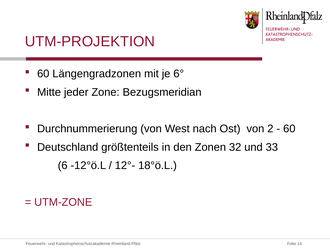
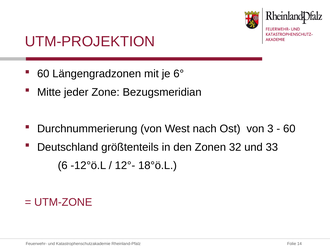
2: 2 -> 3
